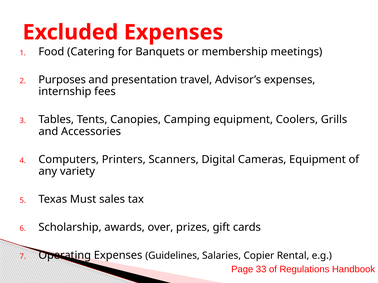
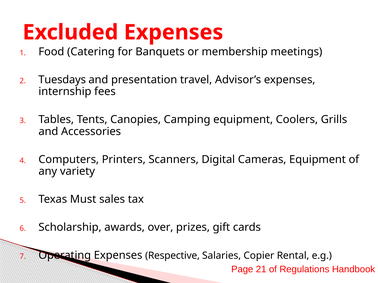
Purposes: Purposes -> Tuesdays
Guidelines: Guidelines -> Respective
33: 33 -> 21
